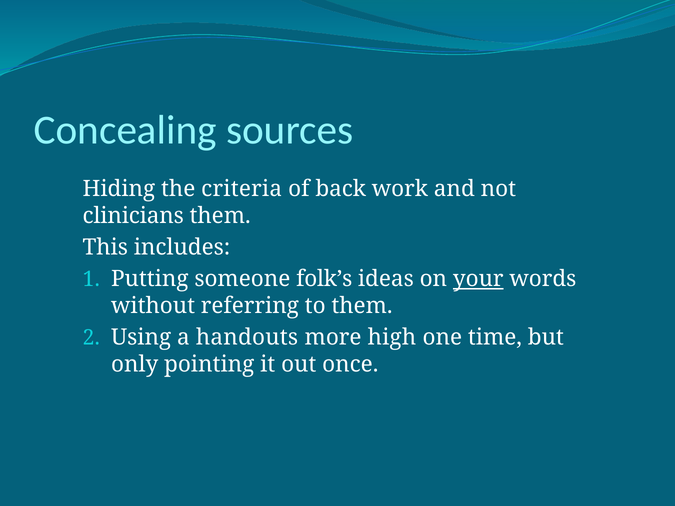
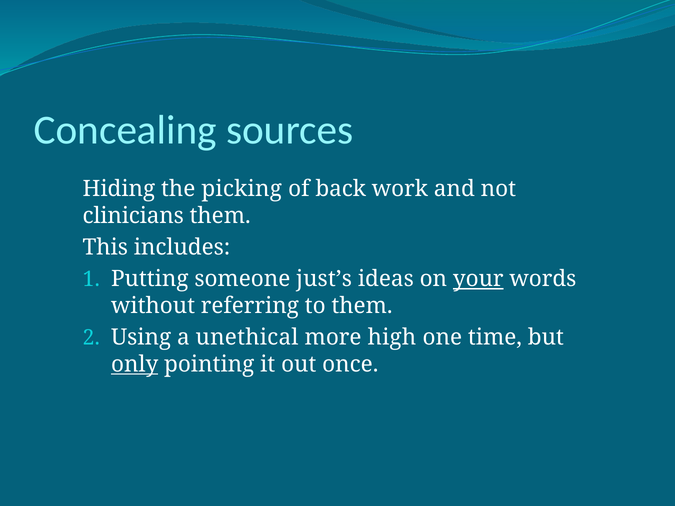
criteria: criteria -> picking
folk’s: folk’s -> just’s
handouts: handouts -> unethical
only underline: none -> present
